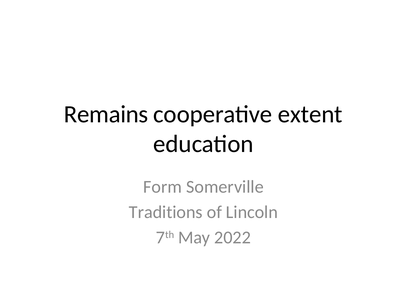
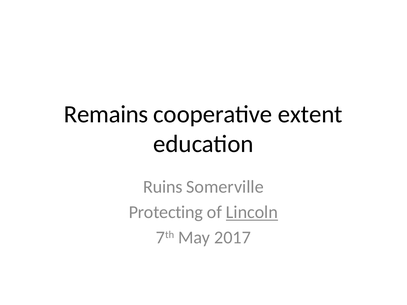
Form: Form -> Ruins
Traditions: Traditions -> Protecting
Lincoln underline: none -> present
2022: 2022 -> 2017
